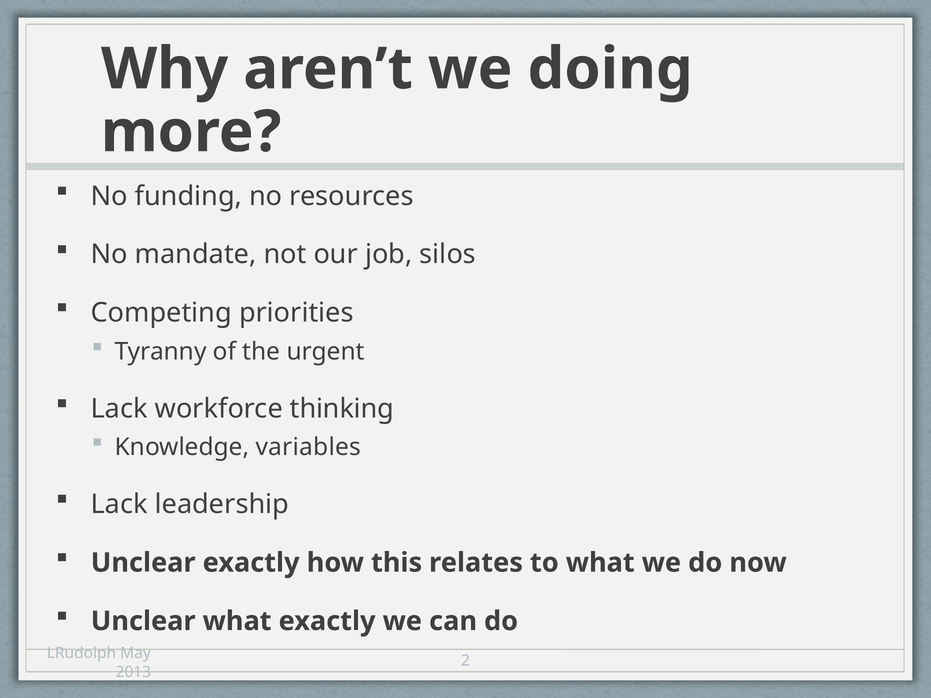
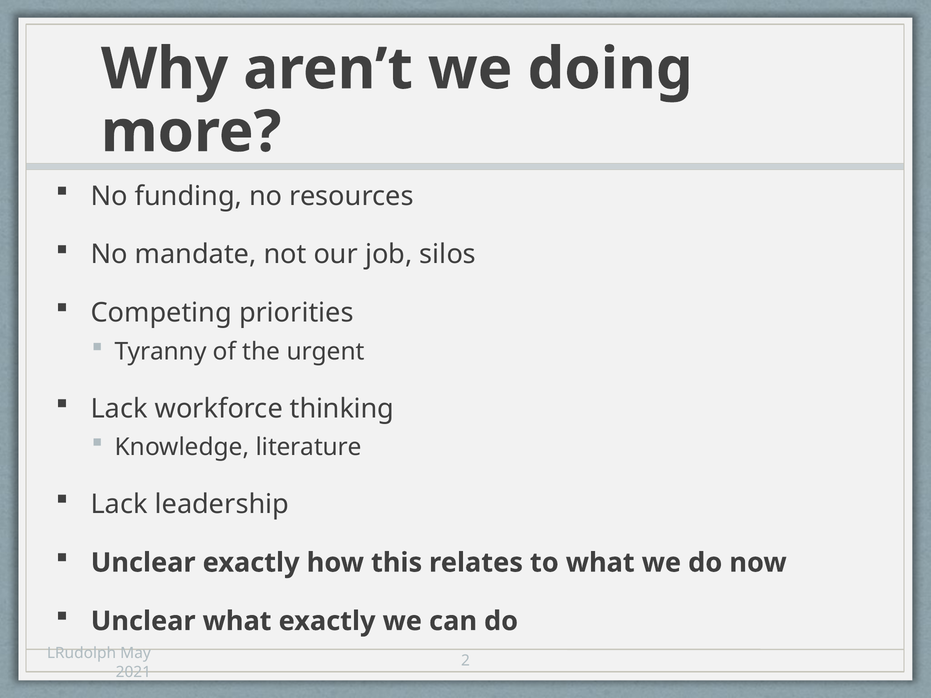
variables: variables -> literature
2013: 2013 -> 2021
